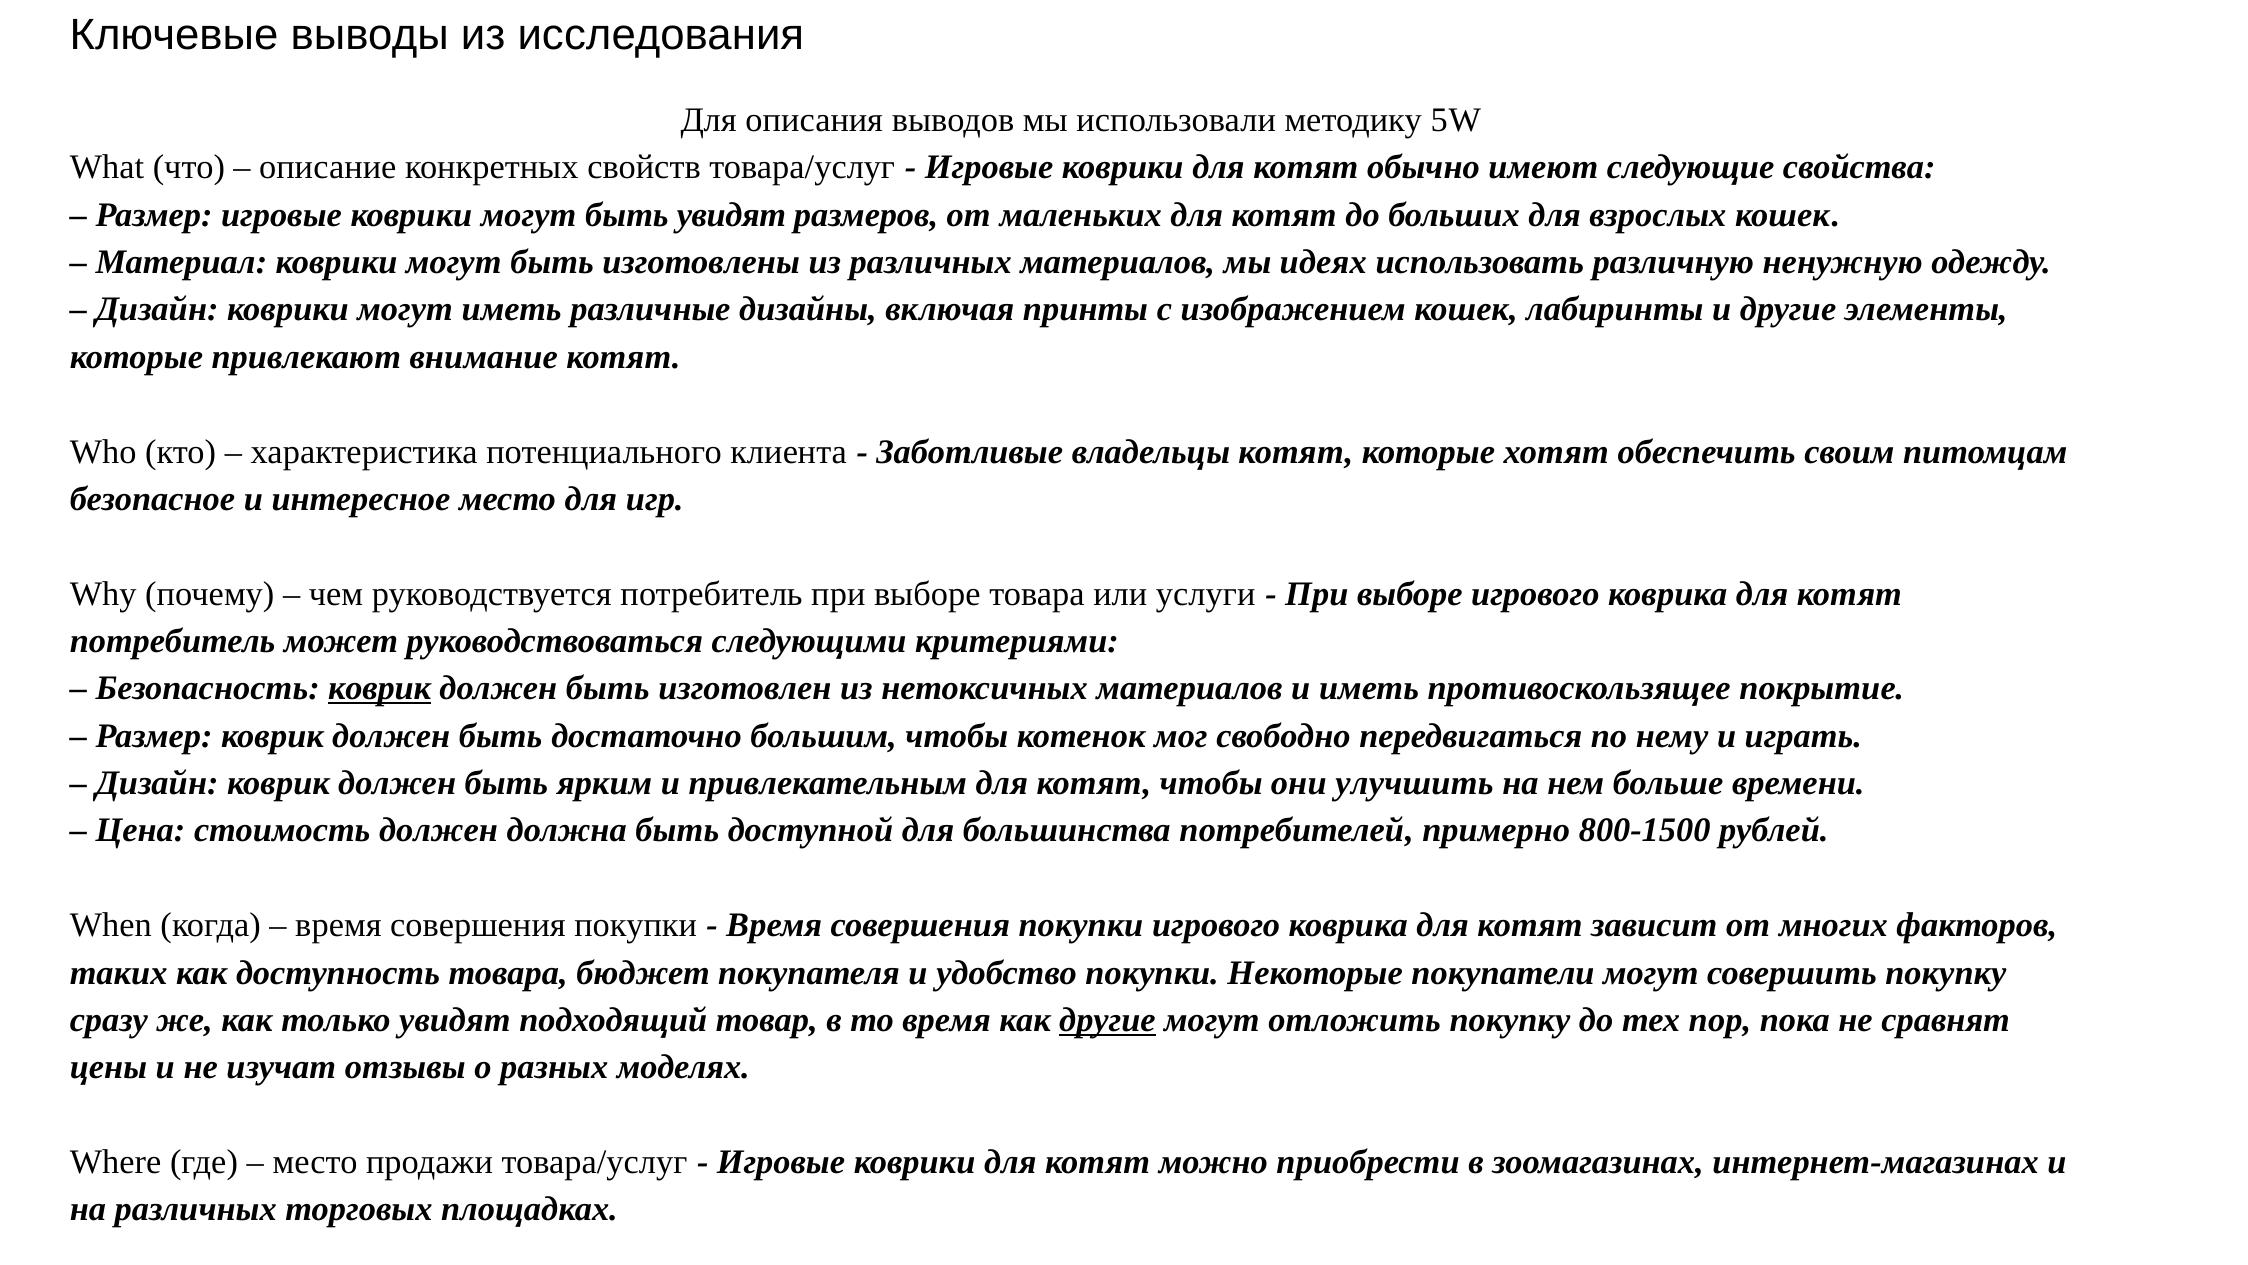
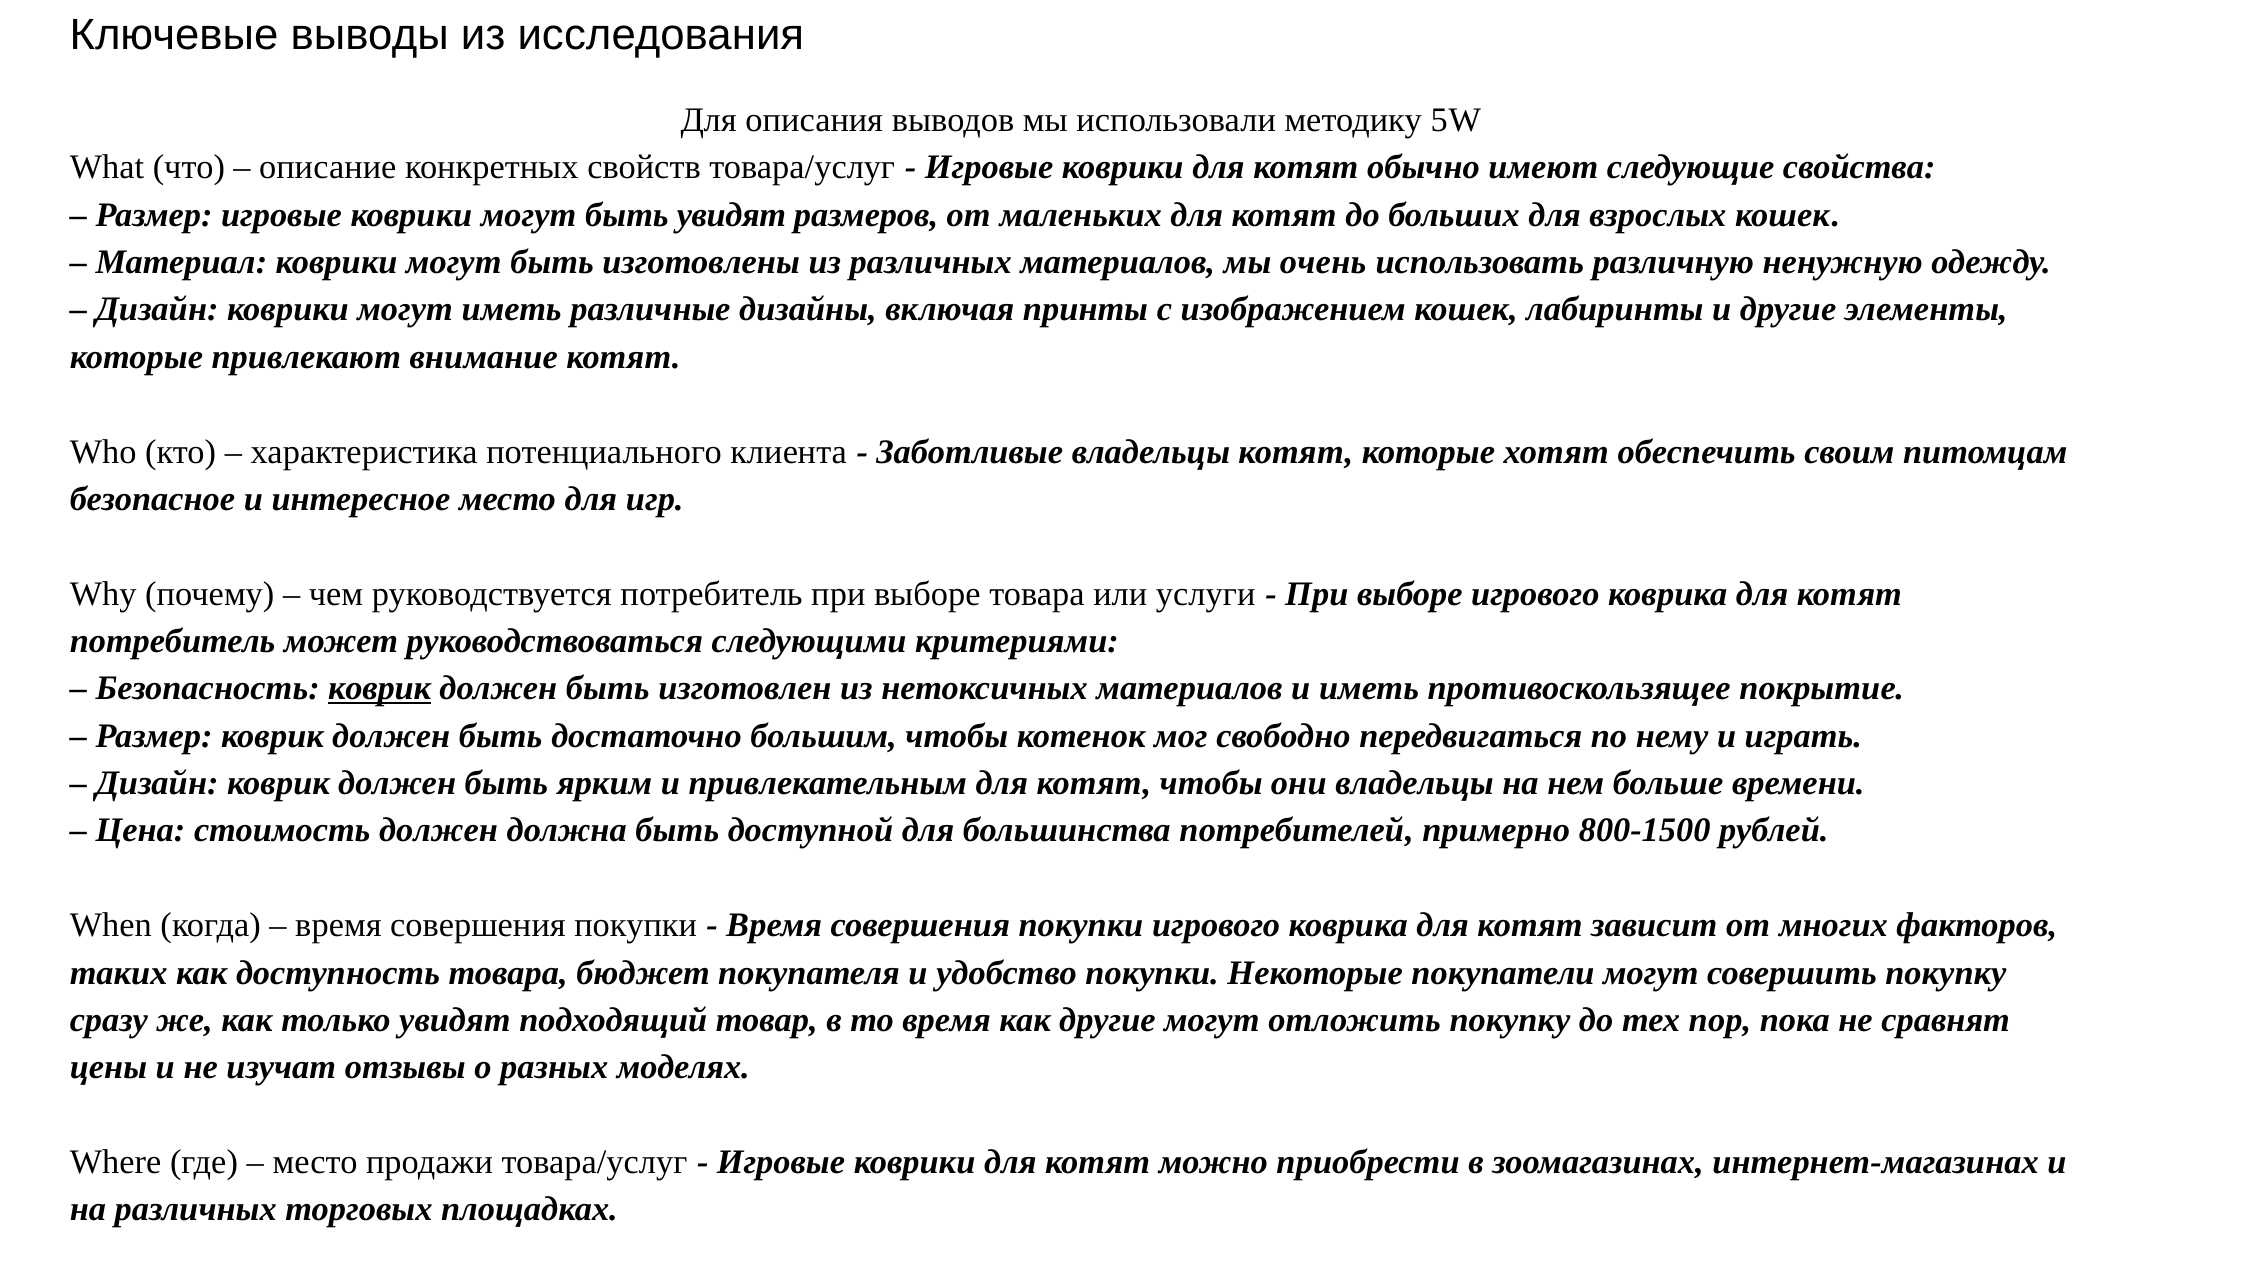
идеях: идеях -> очень
они улучшить: улучшить -> владельцы
другие at (1107, 1020) underline: present -> none
